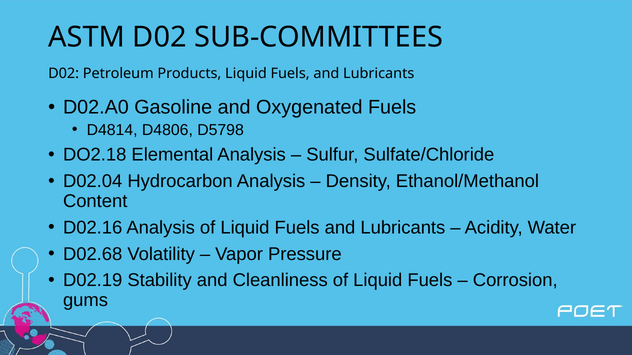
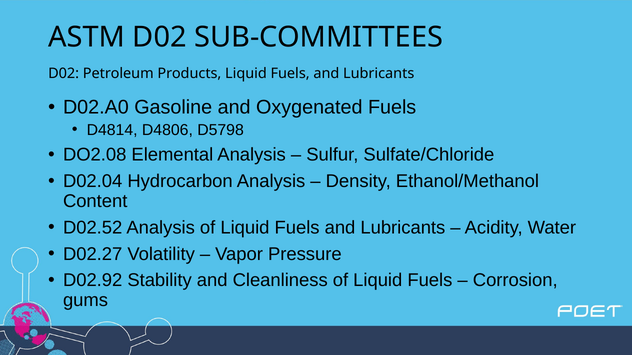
DO2.18: DO2.18 -> DO2.08
D02.16: D02.16 -> D02.52
D02.68: D02.68 -> D02.27
D02.19: D02.19 -> D02.92
